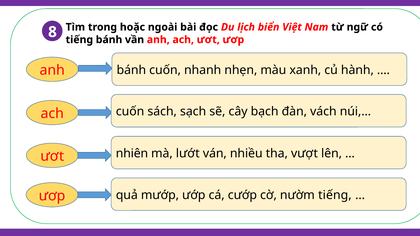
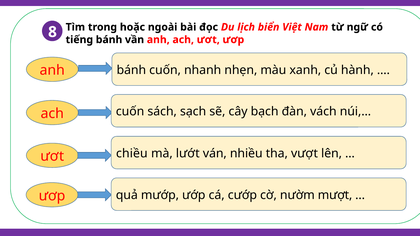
nhiên: nhiên -> chiều
nườm tiếng: tiếng -> mượt
